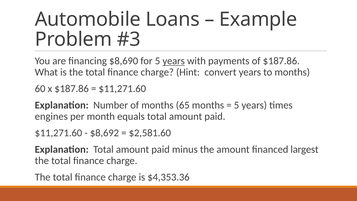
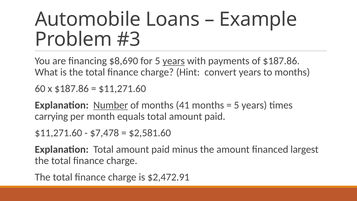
Number underline: none -> present
65: 65 -> 41
engines: engines -> carrying
$8,692: $8,692 -> $7,478
$4,353.36: $4,353.36 -> $2,472.91
